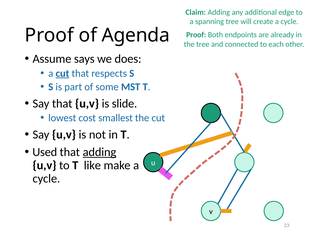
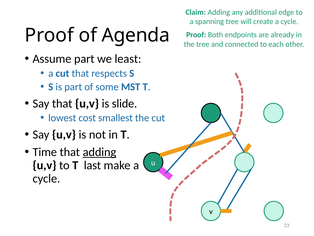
Assume says: says -> part
does: does -> least
cut at (62, 73) underline: present -> none
Used: Used -> Time
like: like -> last
